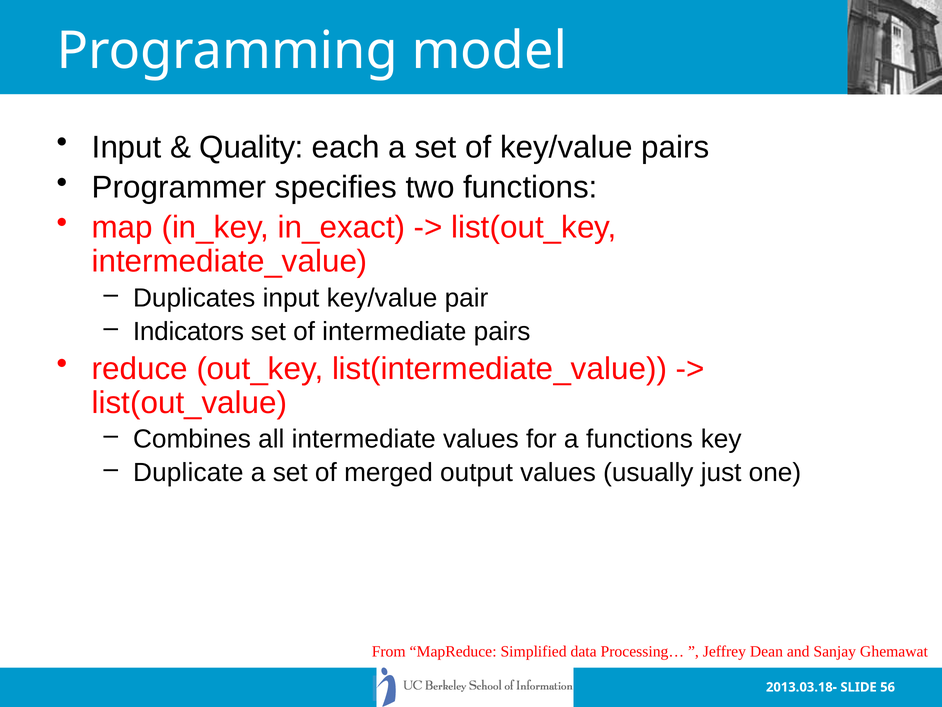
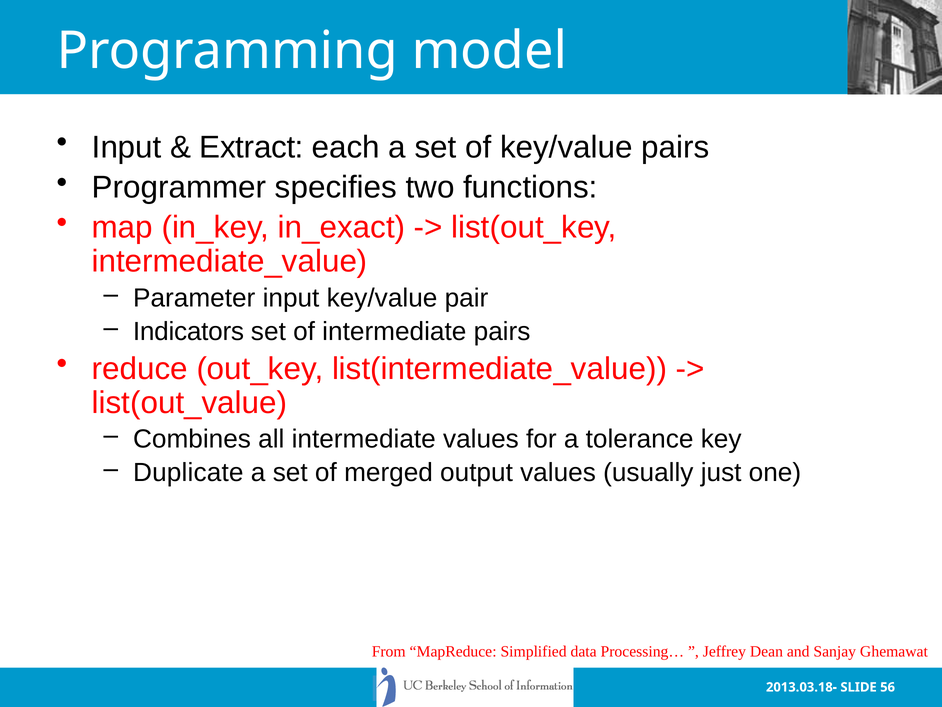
Quality: Quality -> Extract
Duplicates: Duplicates -> Parameter
a functions: functions -> tolerance
